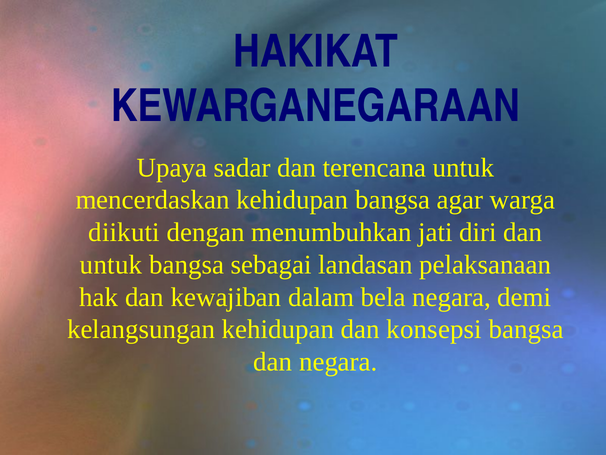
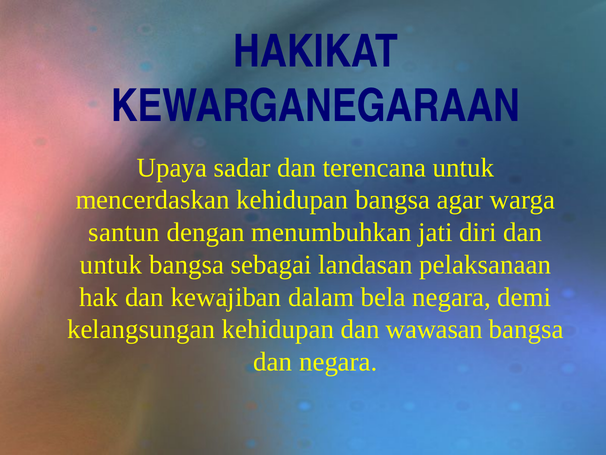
diikuti: diikuti -> santun
konsepsi: konsepsi -> wawasan
